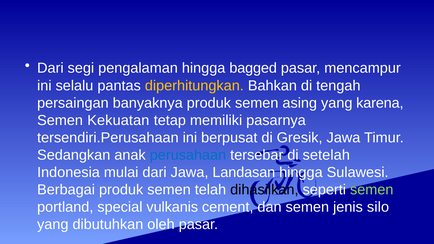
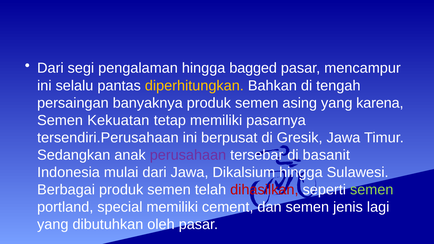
perusahaan colour: blue -> purple
setelah: setelah -> basanit
Landasan: Landasan -> Dikalsium
dihasilkan colour: black -> red
special vulkanis: vulkanis -> memiliki
silo: silo -> lagi
